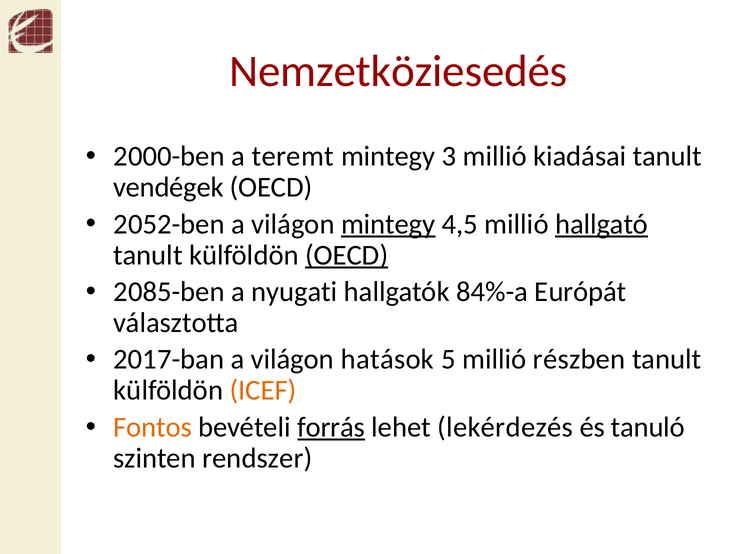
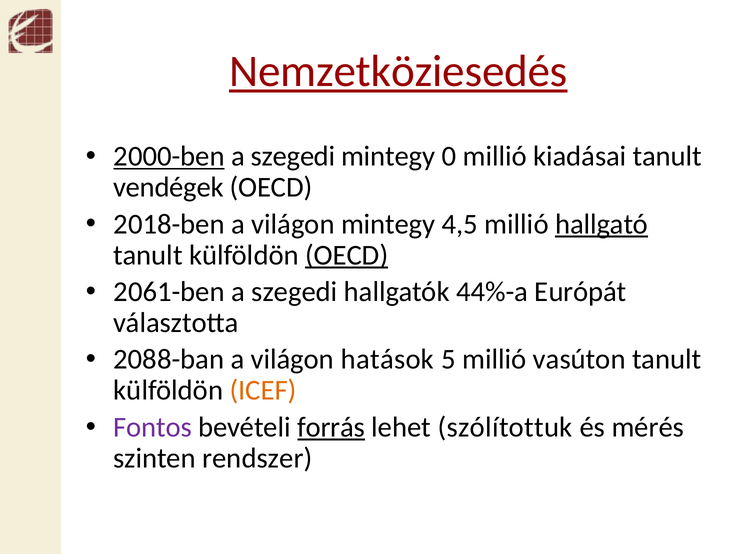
Nemzetköziesedés underline: none -> present
2000-ben underline: none -> present
teremt at (293, 156): teremt -> szegedi
3: 3 -> 0
2052-ben: 2052-ben -> 2018-ben
mintegy at (388, 224) underline: present -> none
2085-ben: 2085-ben -> 2061-ben
nyugati at (294, 292): nyugati -> szegedi
84%-a: 84%-a -> 44%-a
2017-ban: 2017-ban -> 2088-ban
részben: részben -> vasúton
Fontos colour: orange -> purple
lekérdezés: lekérdezés -> szólítottuk
tanuló: tanuló -> mérés
